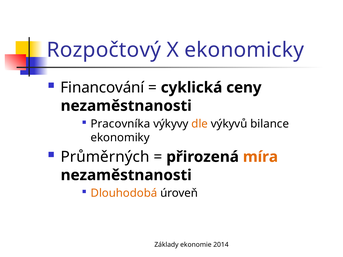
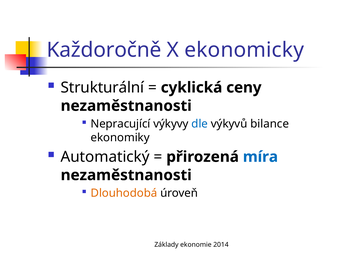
Rozpočtový: Rozpočtový -> Každoročně
Financování: Financování -> Strukturální
Pracovníka: Pracovníka -> Nepracující
dle colour: orange -> blue
Průměrných: Průměrných -> Automatický
míra colour: orange -> blue
